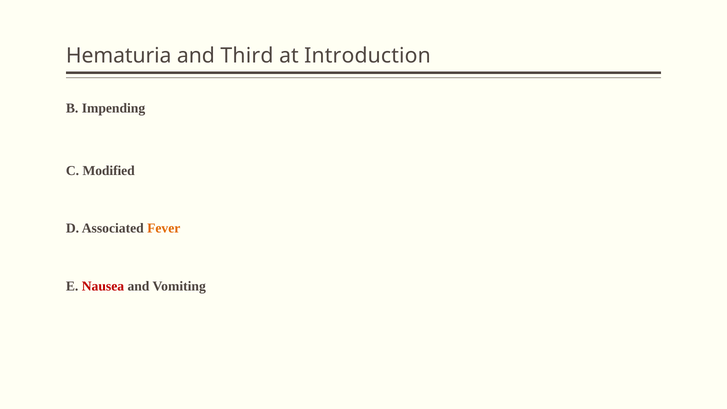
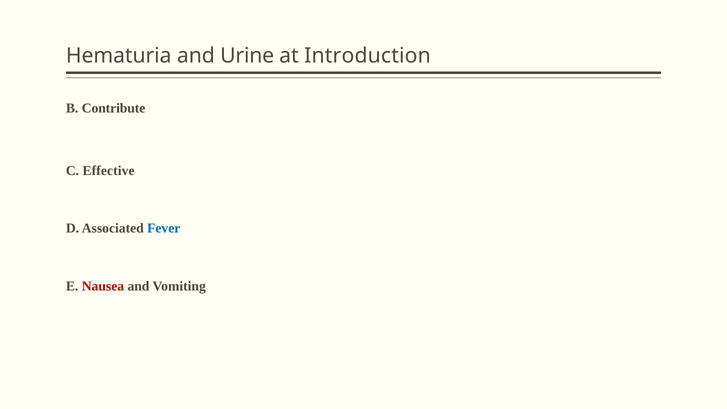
Third: Third -> Urine
Impending: Impending -> Contribute
Modified: Modified -> Effective
Fever colour: orange -> blue
